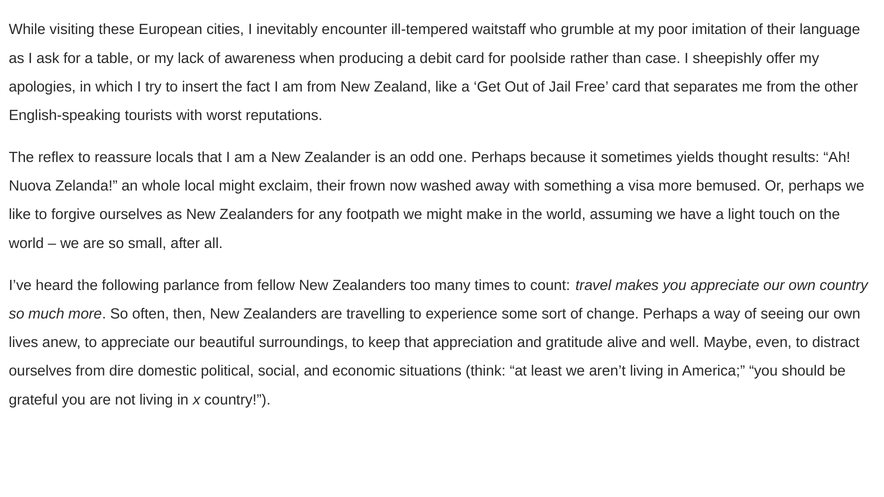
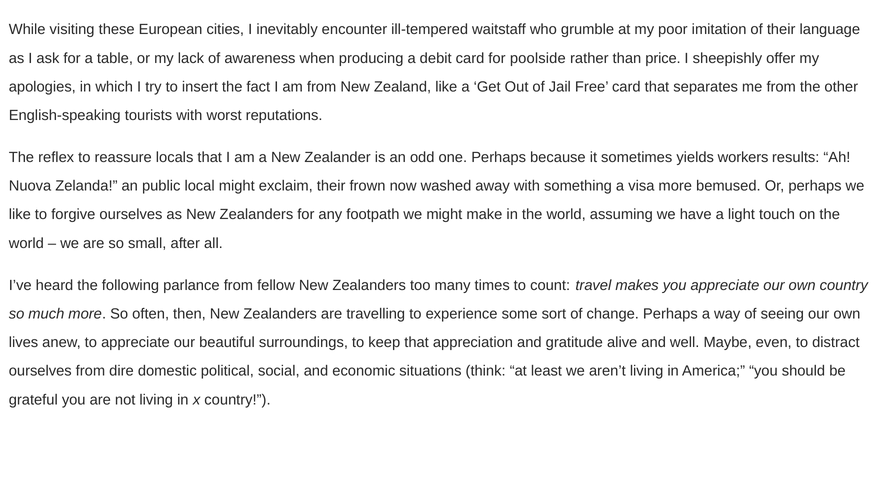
case: case -> price
thought: thought -> workers
whole: whole -> public
